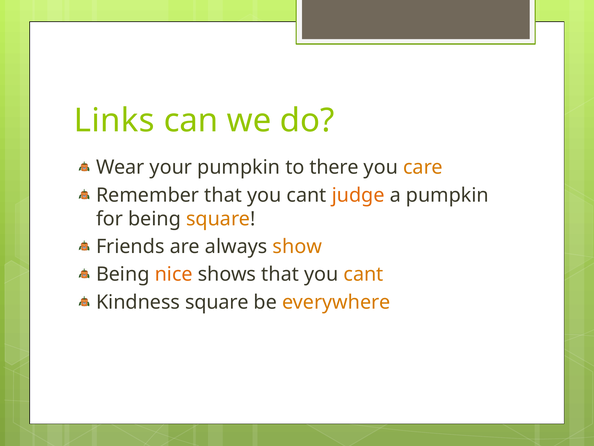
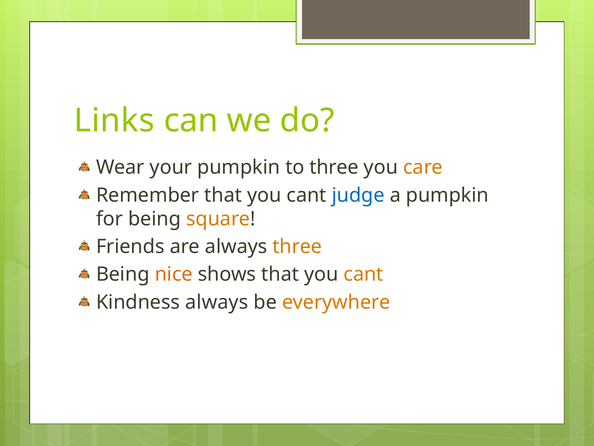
to there: there -> three
judge colour: orange -> blue
always show: show -> three
Kindness square: square -> always
